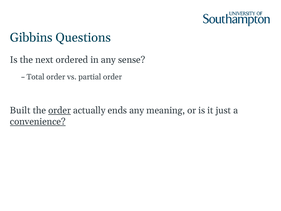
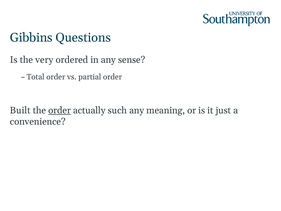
next: next -> very
ends: ends -> such
convenience underline: present -> none
